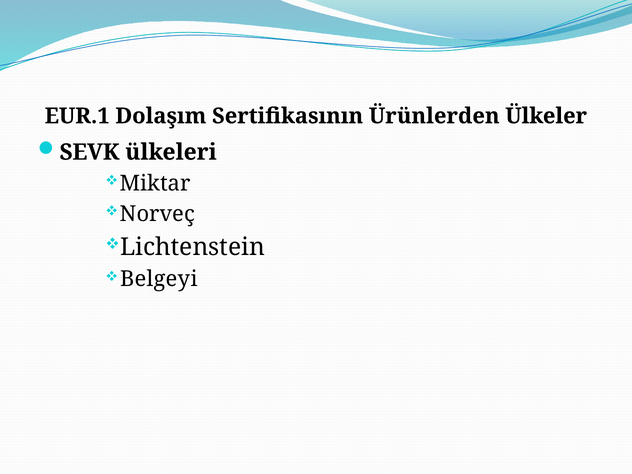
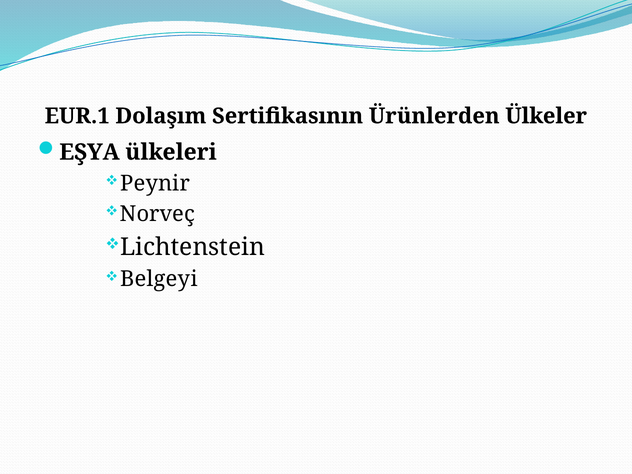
SEVK: SEVK -> EŞYA
Miktar: Miktar -> Peynir
